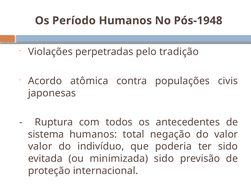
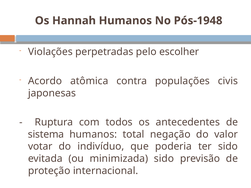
Período: Período -> Hannah
tradição: tradição -> escolher
valor at (40, 147): valor -> votar
